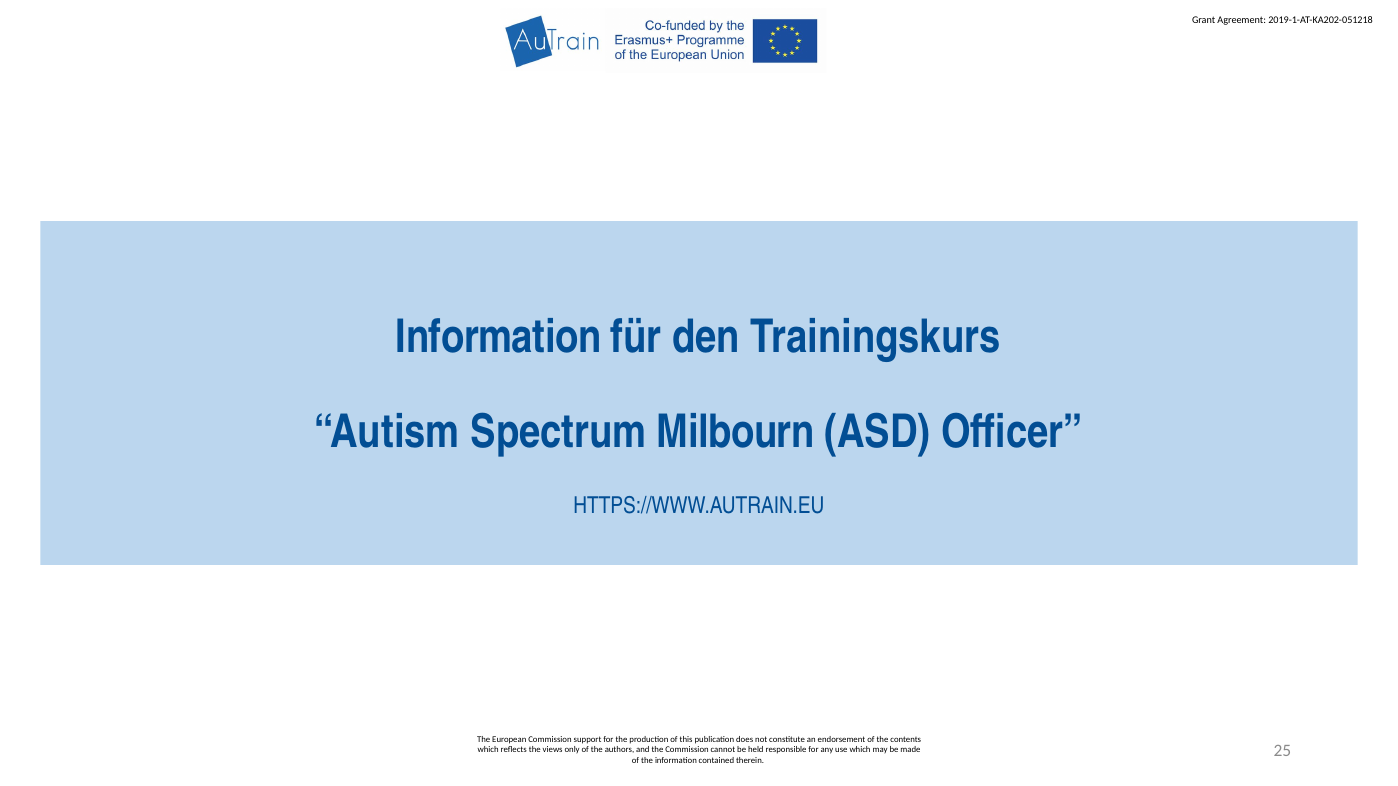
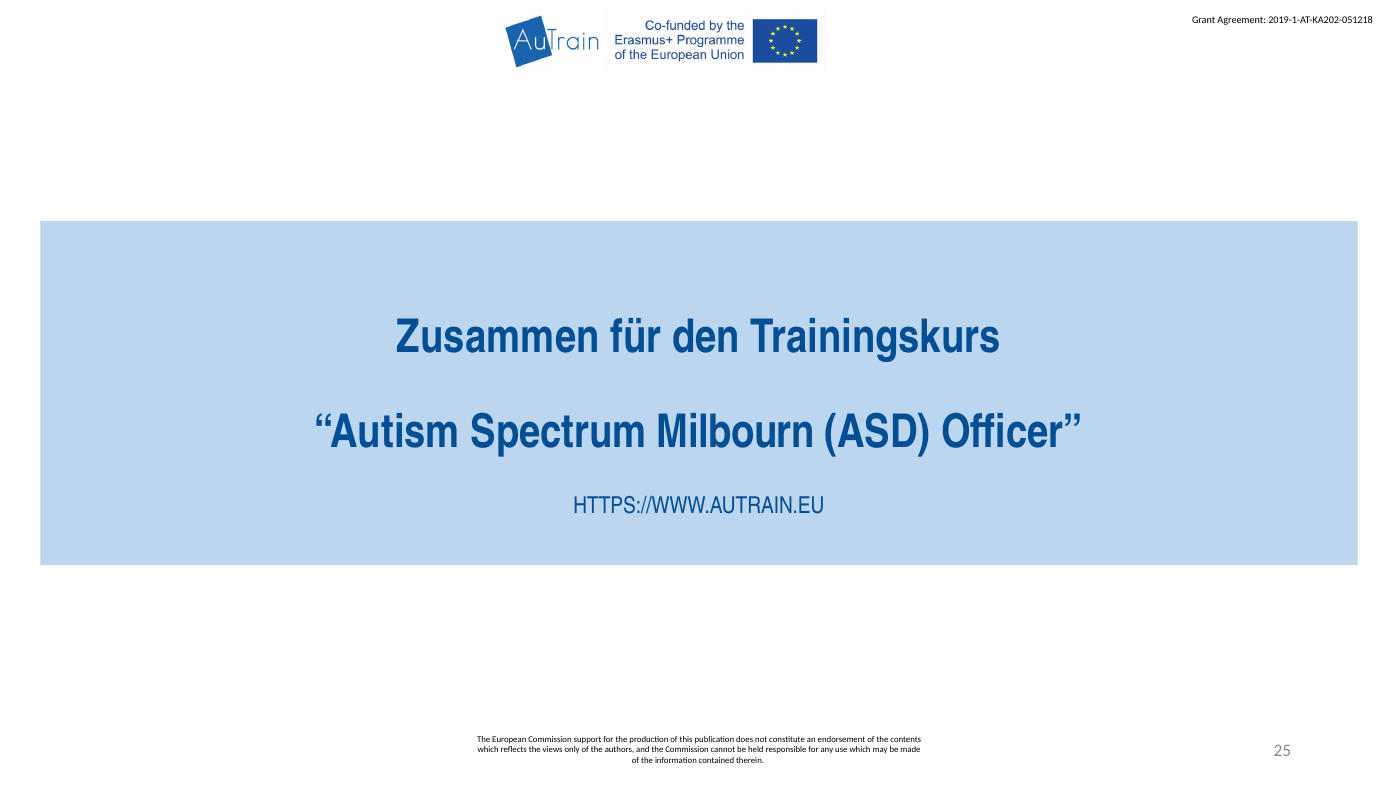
Information at (499, 337): Information -> Zusammen
